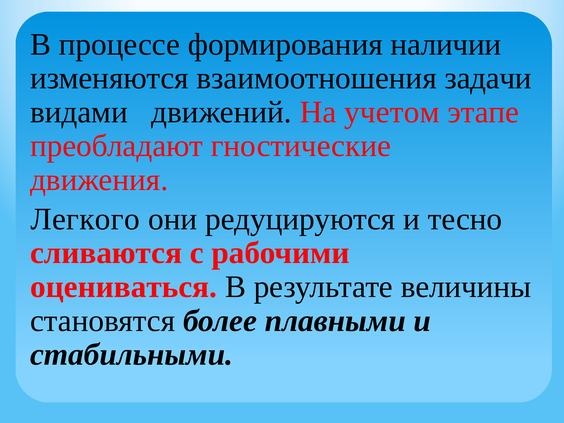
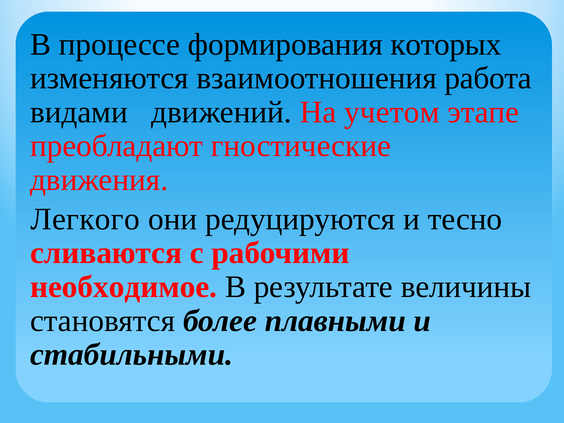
наличии: наличии -> которых
задачи: задачи -> работа
оцениваться: оцениваться -> необходимое
